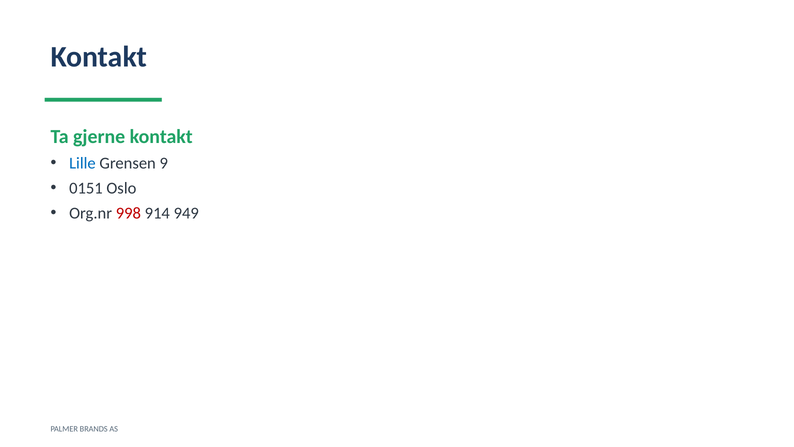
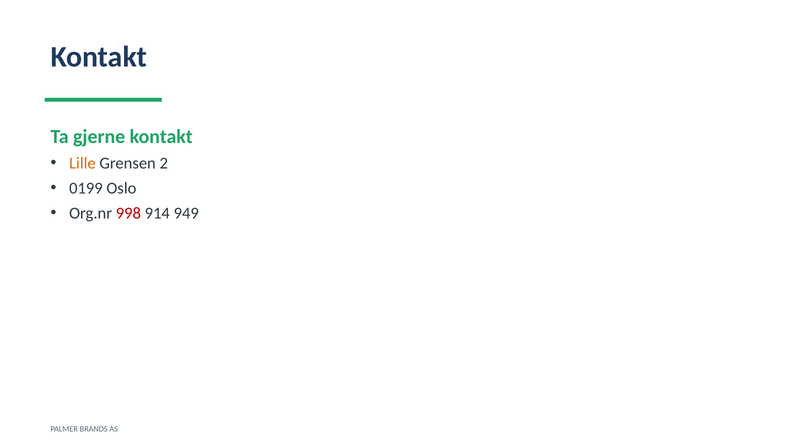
Lille colour: blue -> orange
9: 9 -> 2
0151: 0151 -> 0199
